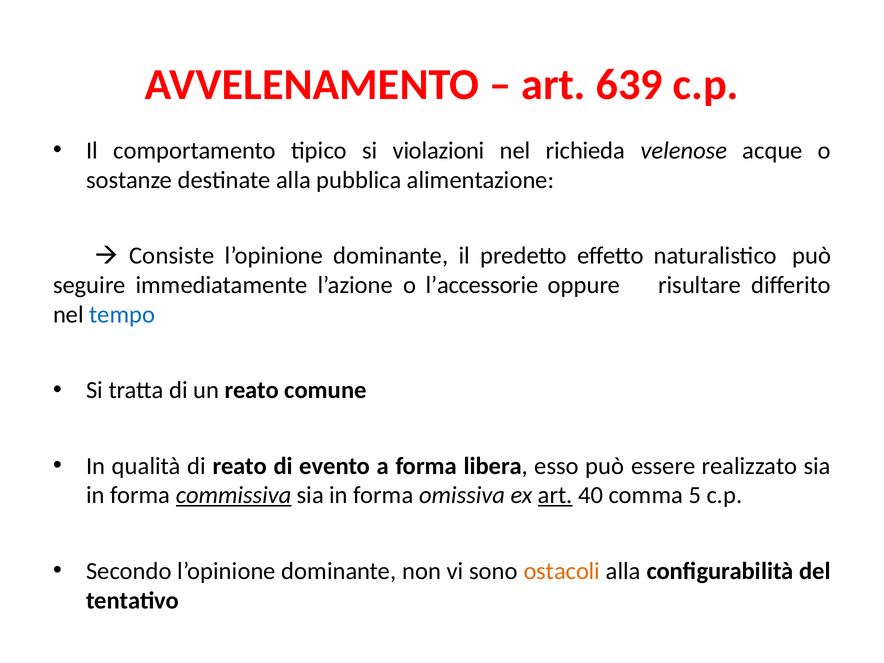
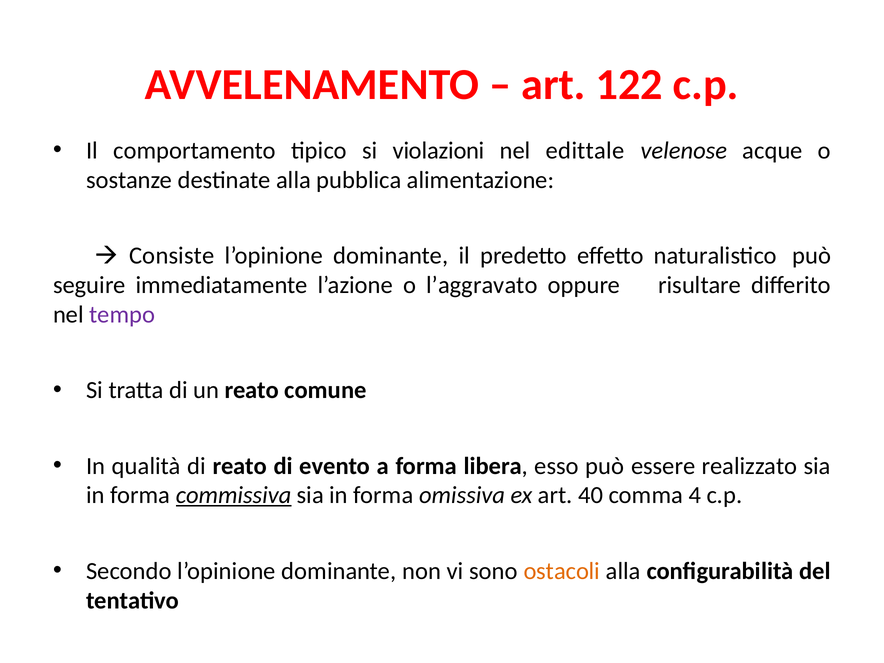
639: 639 -> 122
richieda: richieda -> edittale
l’accessorie: l’accessorie -> l’aggravato
tempo colour: blue -> purple
art at (555, 495) underline: present -> none
5: 5 -> 4
